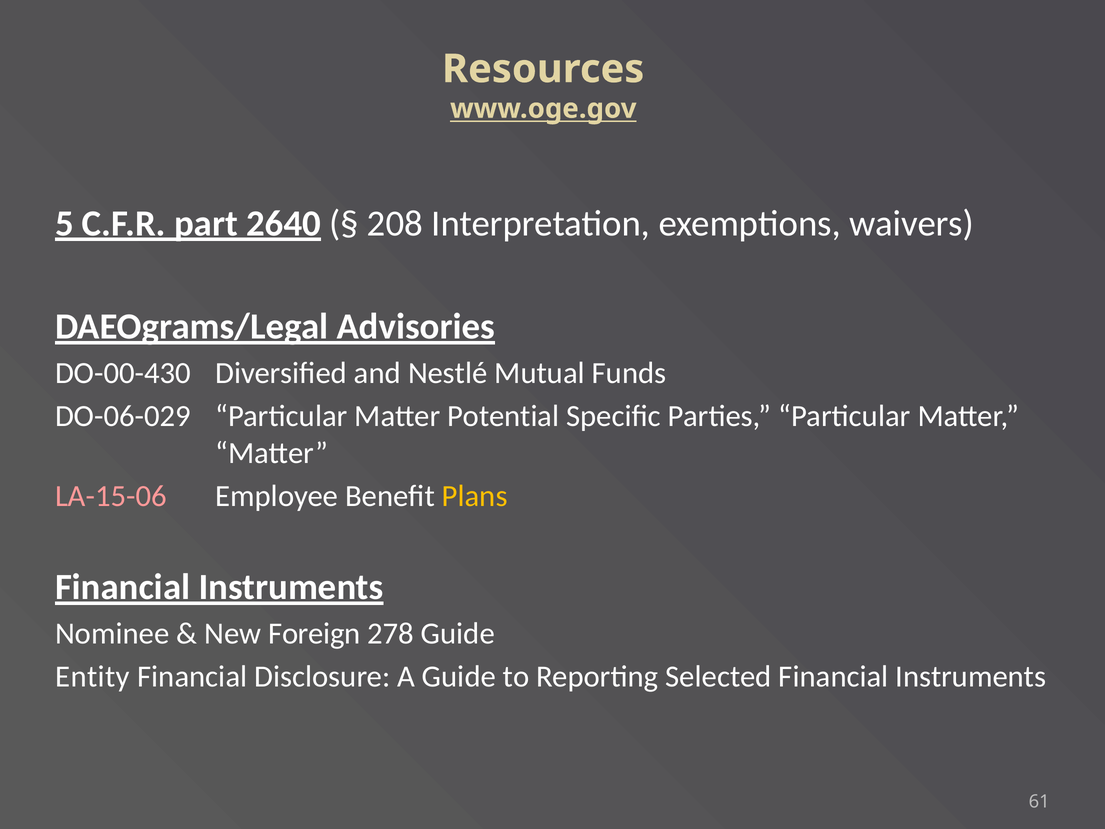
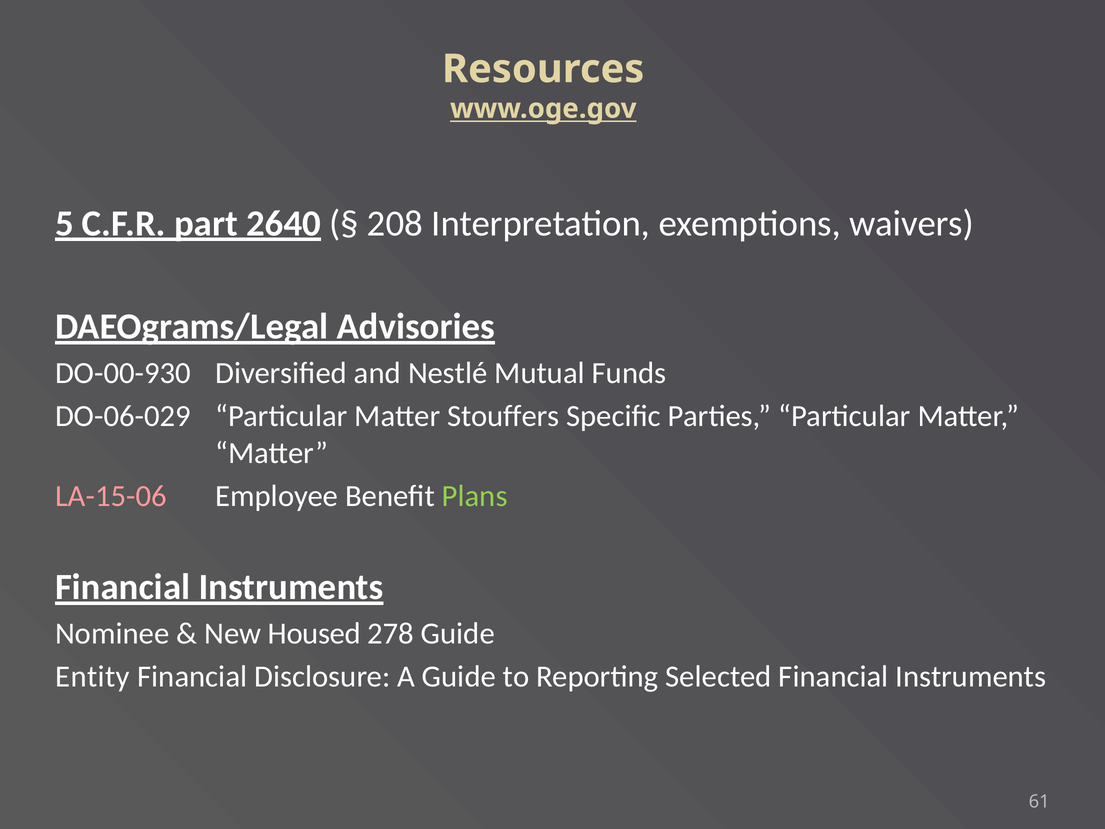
DO-00-430: DO-00-430 -> DO-00-930
Potential: Potential -> Stouffers
Plans colour: yellow -> light green
Foreign: Foreign -> Housed
